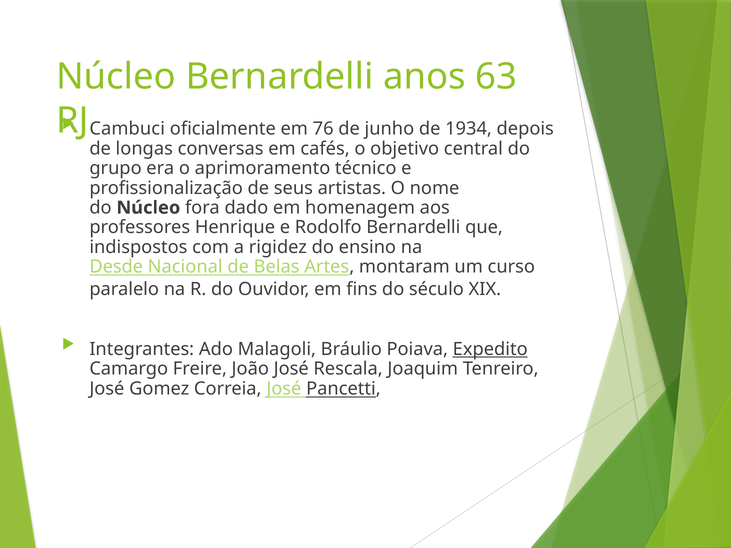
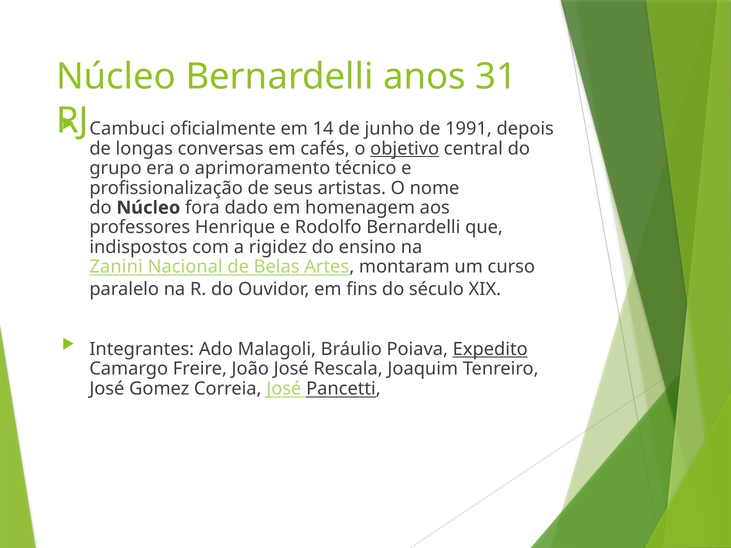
63: 63 -> 31
76: 76 -> 14
1934: 1934 -> 1991
objetivo underline: none -> present
Desde: Desde -> Zanini
